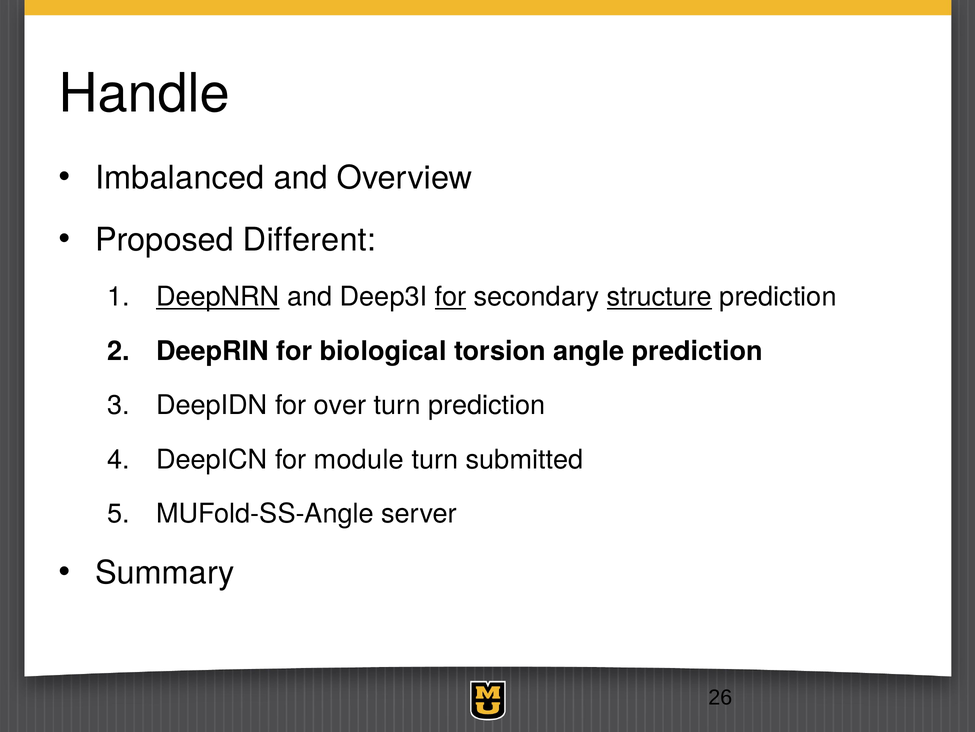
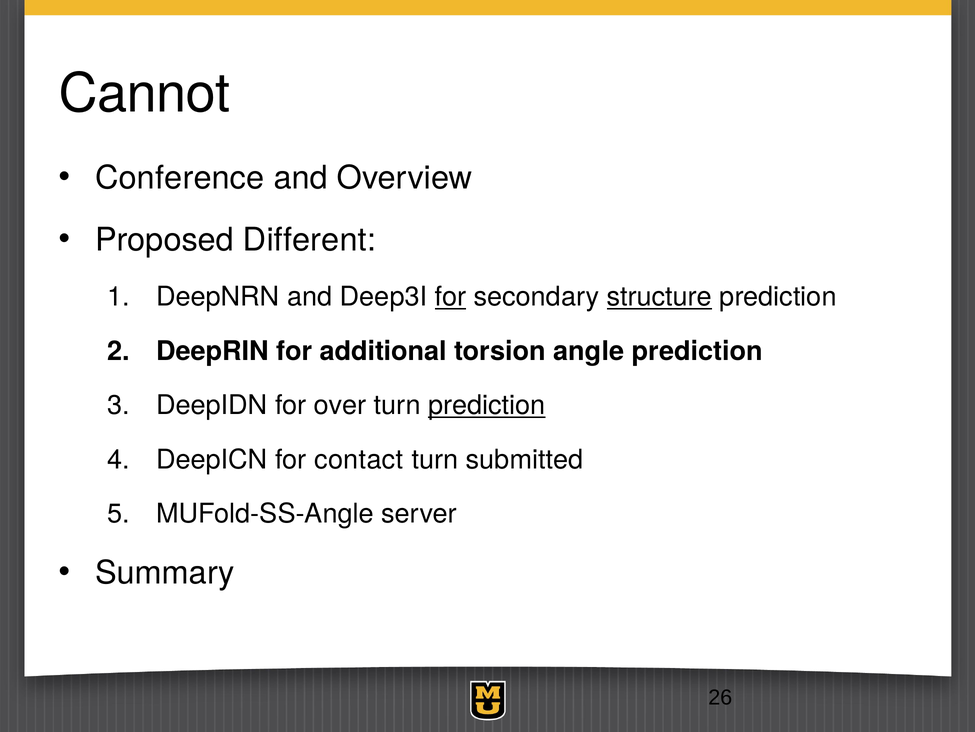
Handle: Handle -> Cannot
Imbalanced: Imbalanced -> Conference
DeepNRN underline: present -> none
biological: biological -> additional
prediction at (487, 405) underline: none -> present
module: module -> contact
